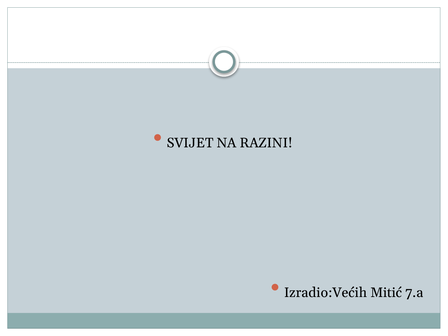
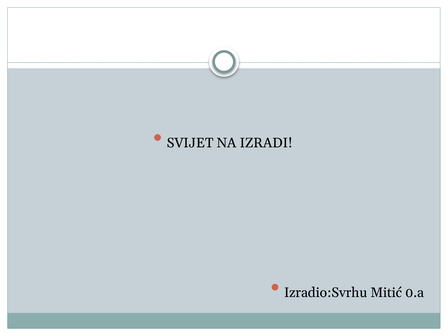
RAZINI: RAZINI -> IZRADI
Izradio:Većih: Izradio:Većih -> Izradio:Svrhu
7.a: 7.a -> 0.a
